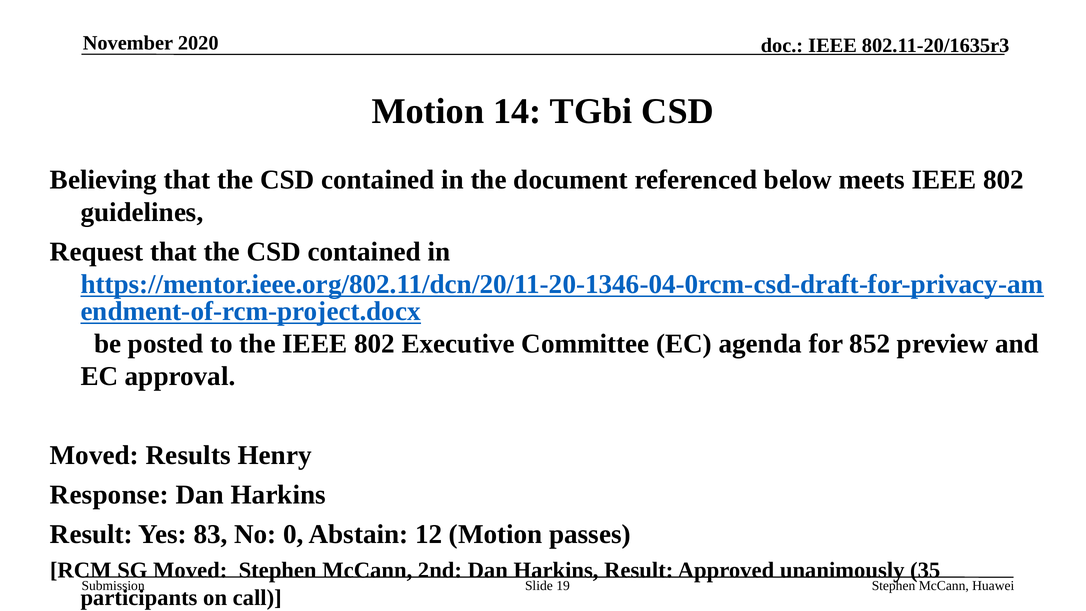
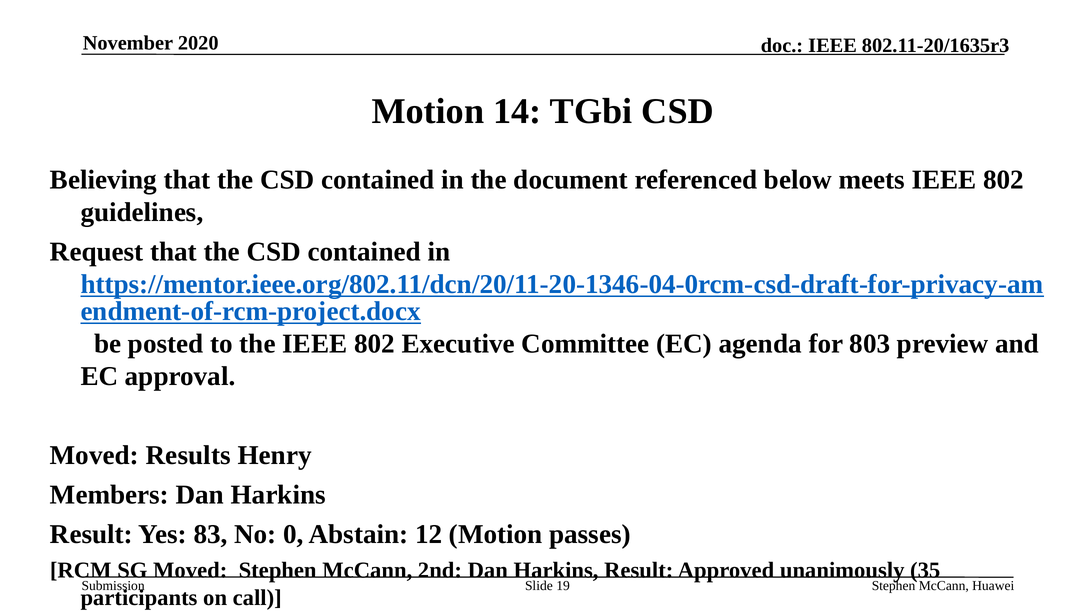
852: 852 -> 803
Response: Response -> Members
